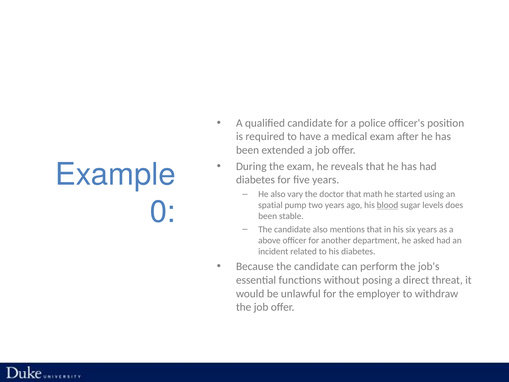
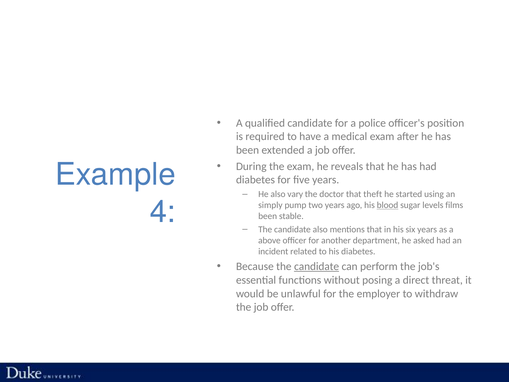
math: math -> theft
0: 0 -> 4
spatial: spatial -> simply
does: does -> films
candidate at (317, 266) underline: none -> present
